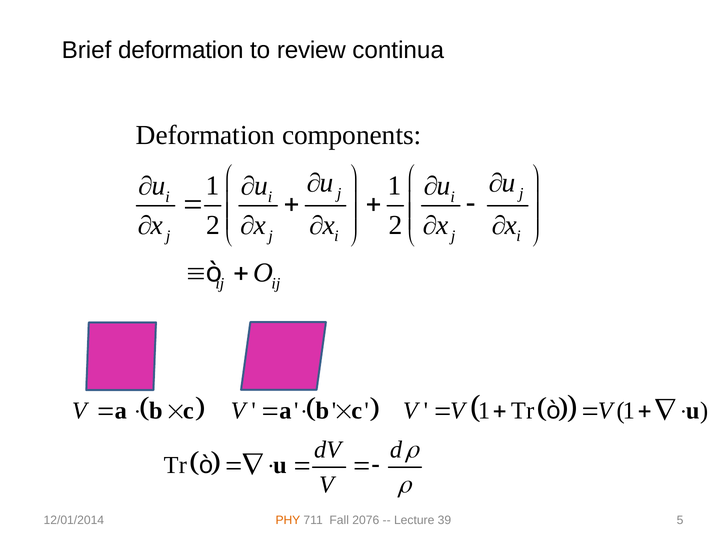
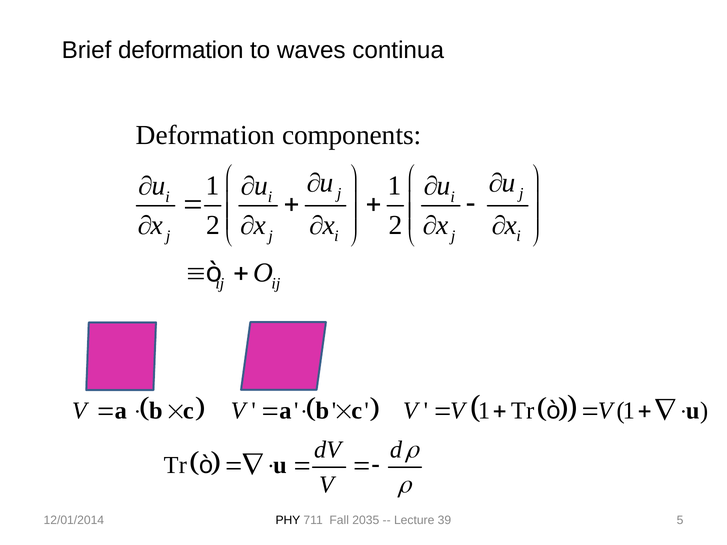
review: review -> waves
PHY colour: orange -> black
2076: 2076 -> 2035
